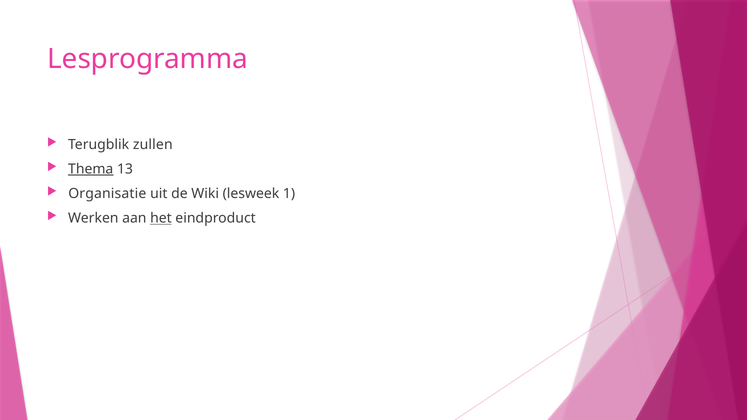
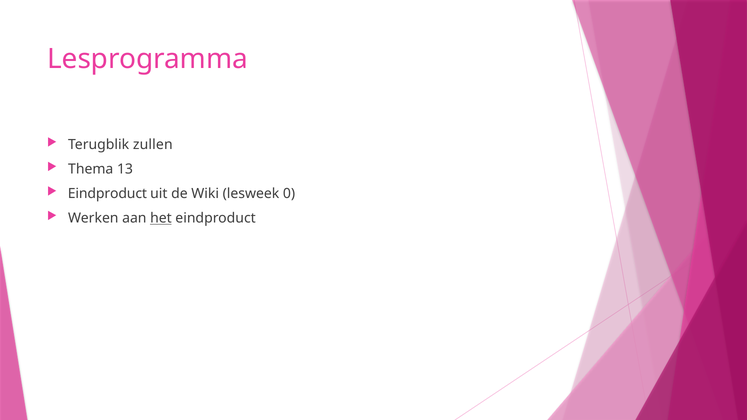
Thema underline: present -> none
Organisatie at (107, 194): Organisatie -> Eindproduct
1: 1 -> 0
